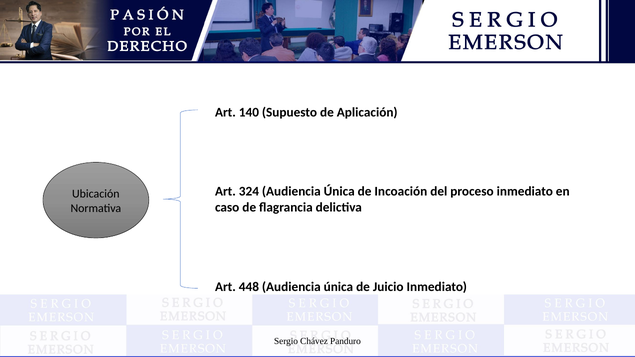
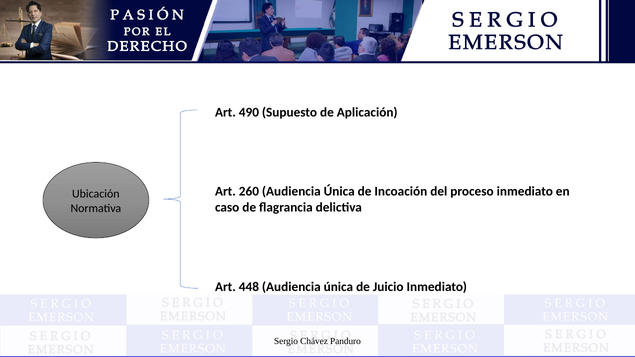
140: 140 -> 490
324: 324 -> 260
